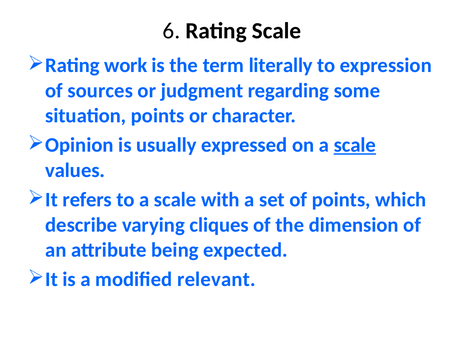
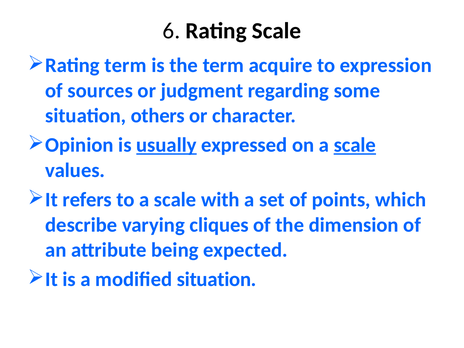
work at (126, 65): work -> term
literally: literally -> acquire
situation points: points -> others
usually underline: none -> present
modified relevant: relevant -> situation
